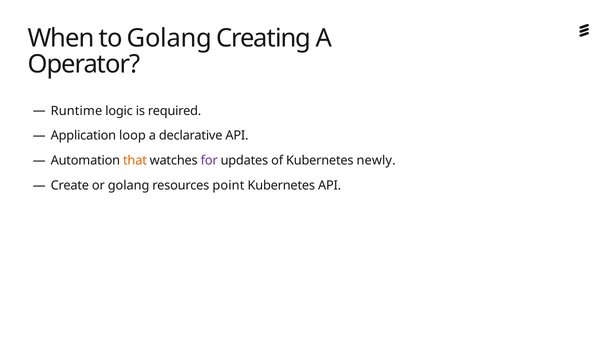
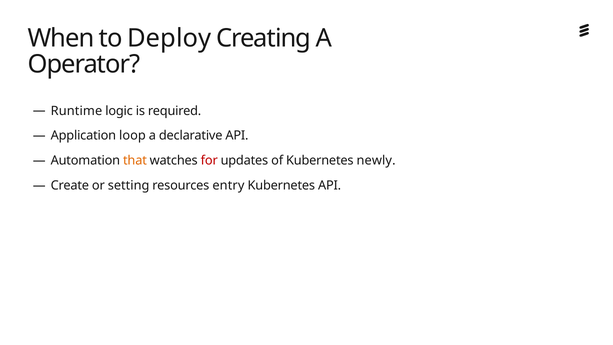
to Golang: Golang -> Deploy
for colour: purple -> red
or golang: golang -> setting
point: point -> entry
